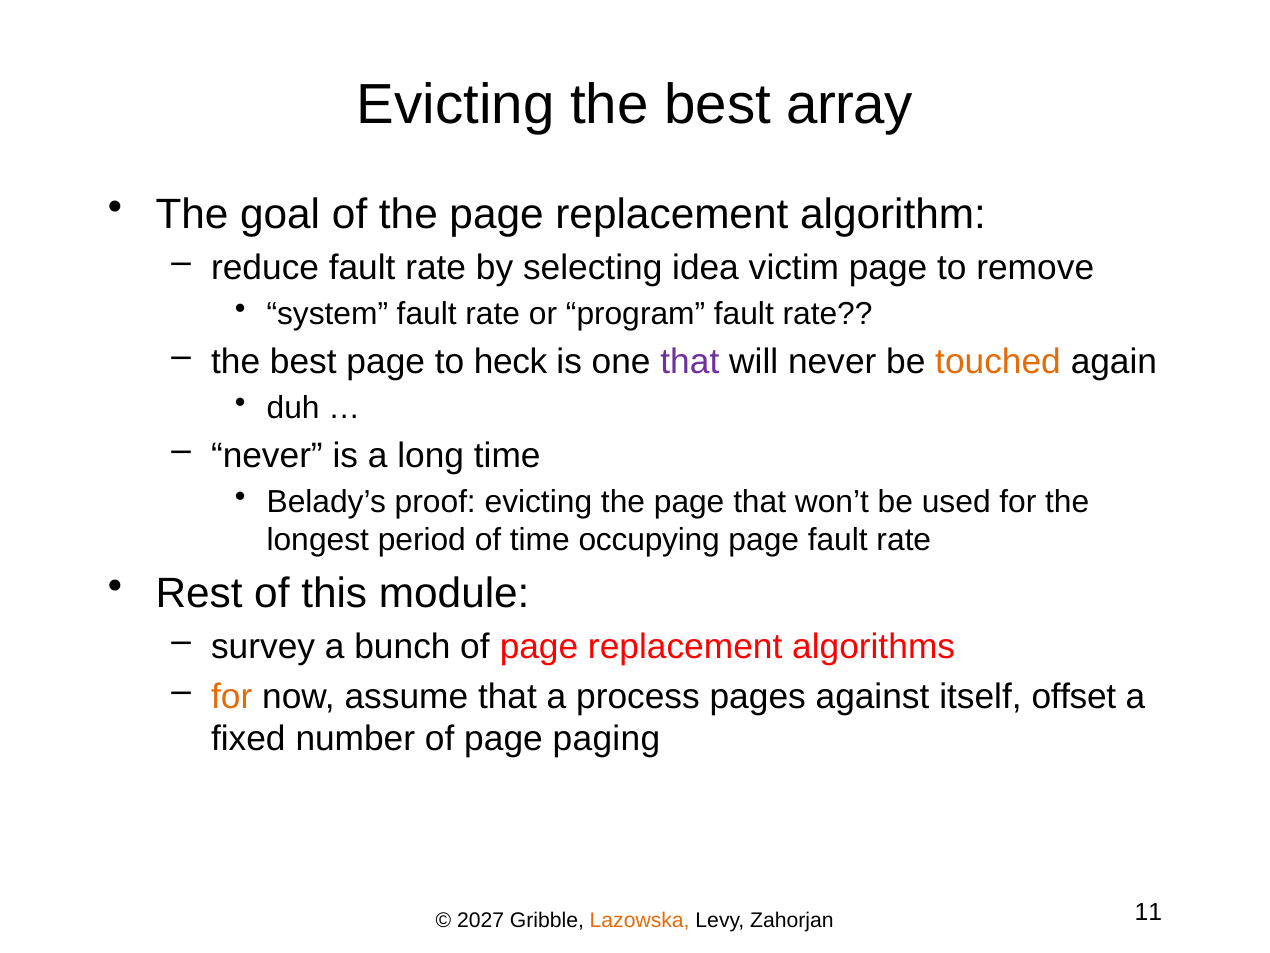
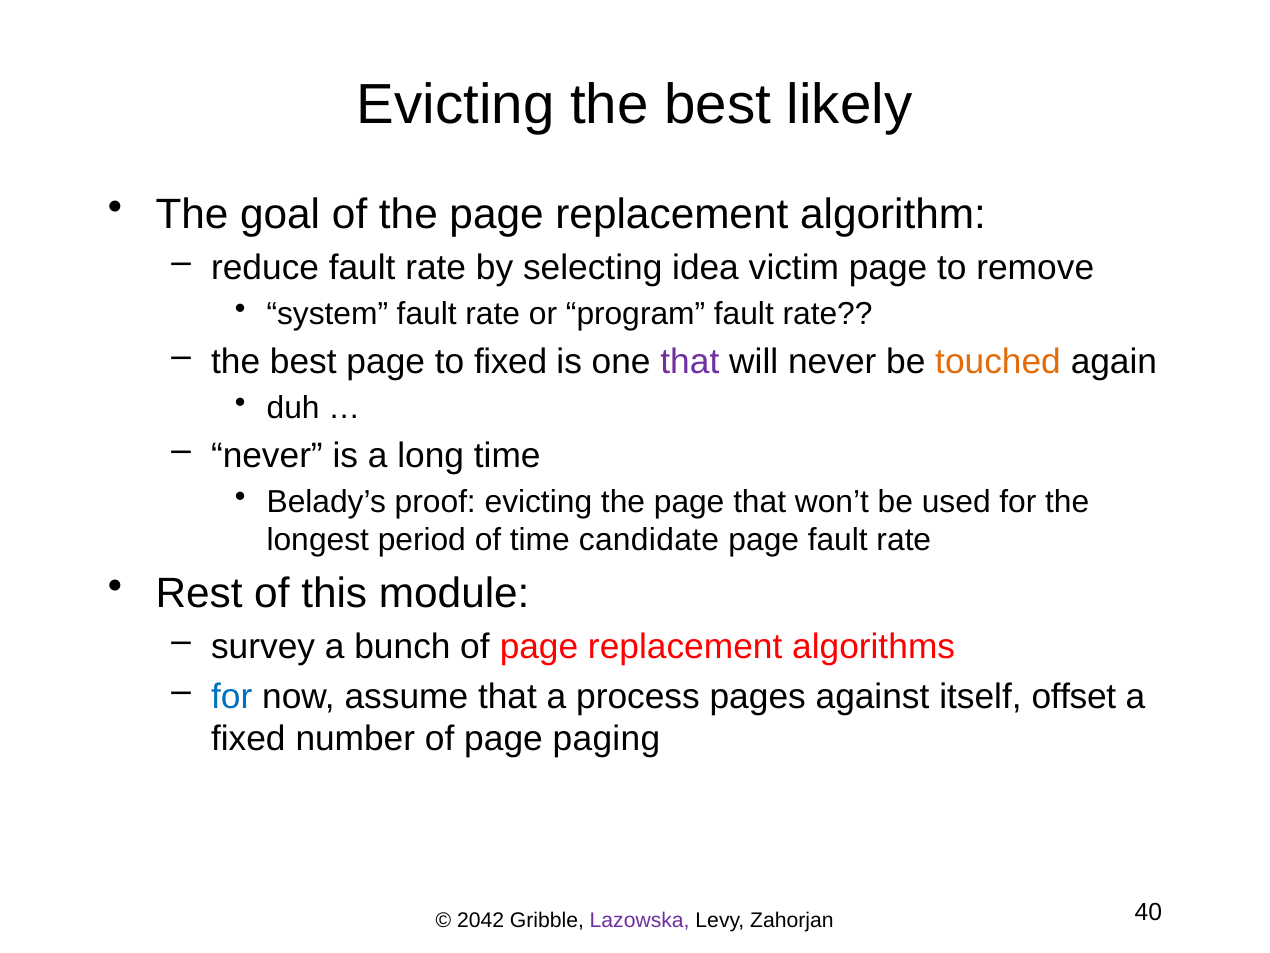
array: array -> likely
to heck: heck -> fixed
occupying: occupying -> candidate
for at (232, 696) colour: orange -> blue
2027: 2027 -> 2042
Lazowska colour: orange -> purple
11: 11 -> 40
